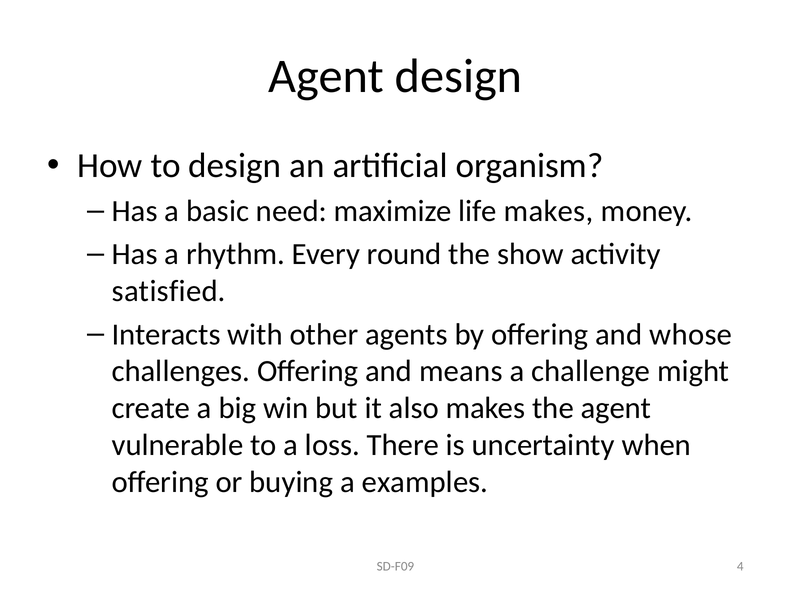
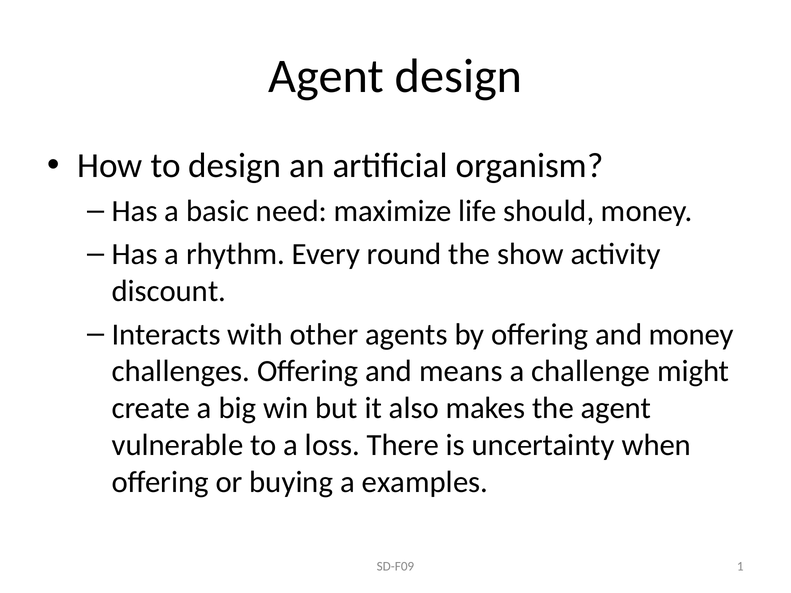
life makes: makes -> should
satisfied: satisfied -> discount
and whose: whose -> money
4: 4 -> 1
